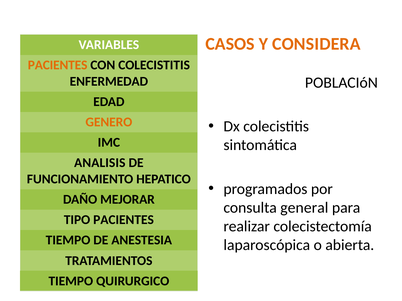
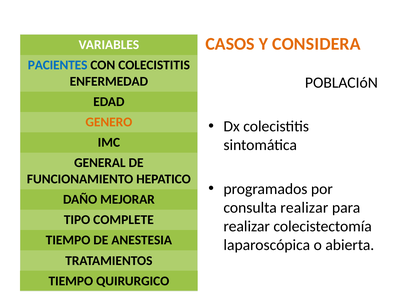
PACIENTES at (58, 65) colour: orange -> blue
ANALISIS: ANALISIS -> GENERAL
consulta general: general -> realizar
TIPO PACIENTES: PACIENTES -> COMPLETE
